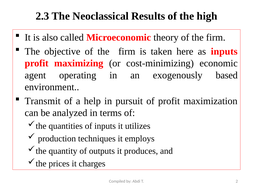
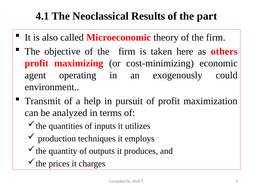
2.3: 2.3 -> 4.1
high: high -> part
as inputs: inputs -> others
based: based -> could
